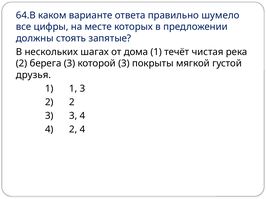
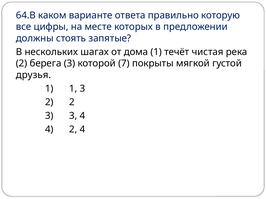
шумело: шумело -> которую
которой 3: 3 -> 7
